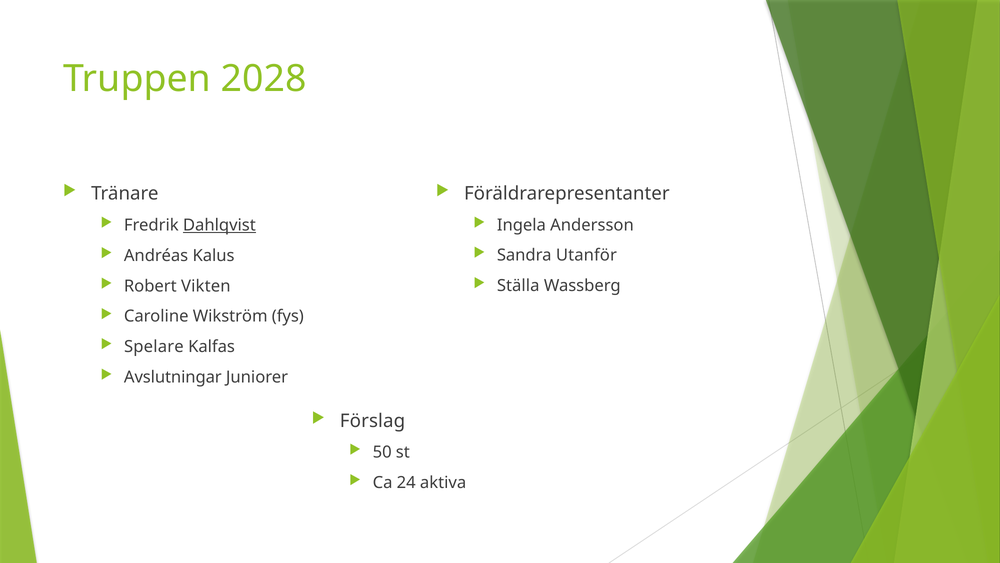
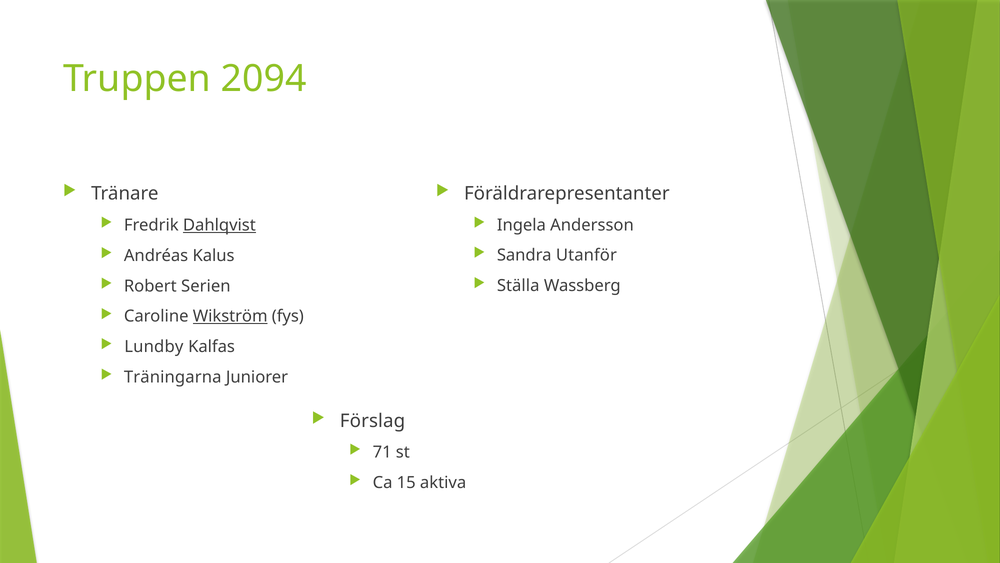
2028: 2028 -> 2094
Vikten: Vikten -> Serien
Wikström underline: none -> present
Spelare: Spelare -> Lundby
Avslutningar: Avslutningar -> Träningarna
50: 50 -> 71
24: 24 -> 15
